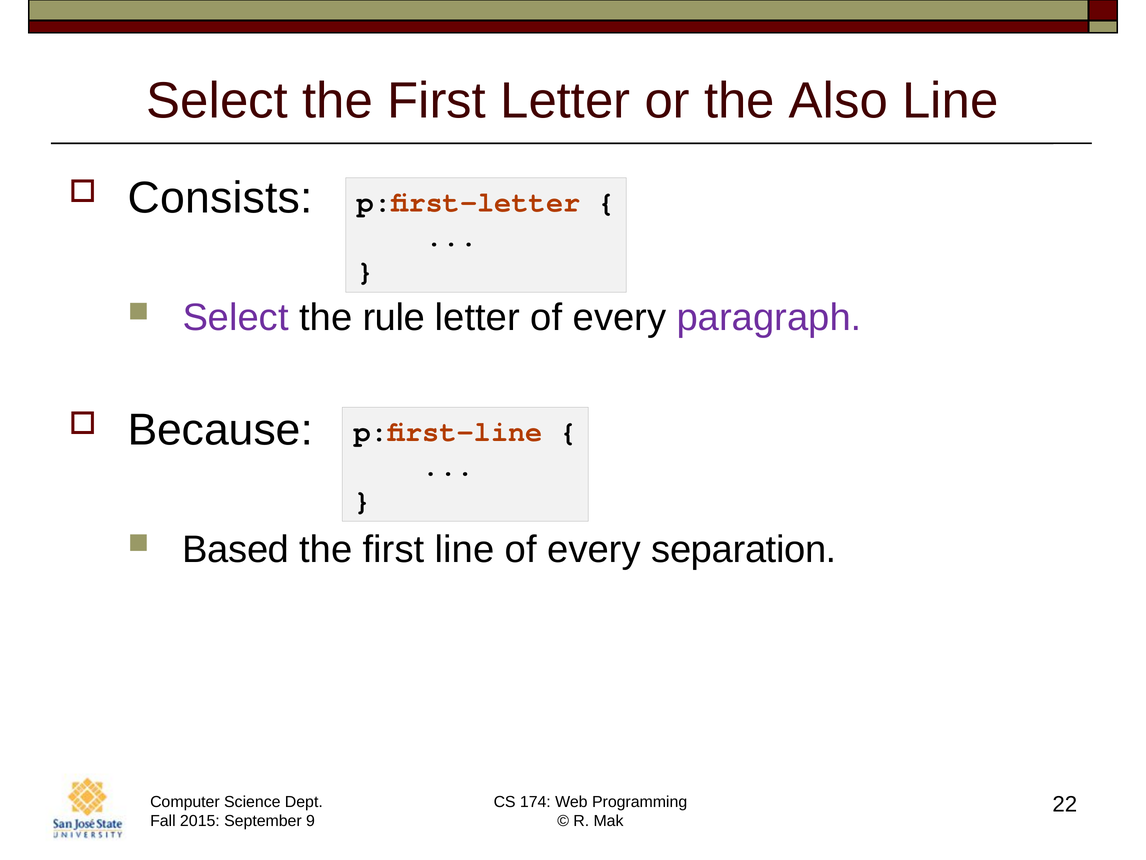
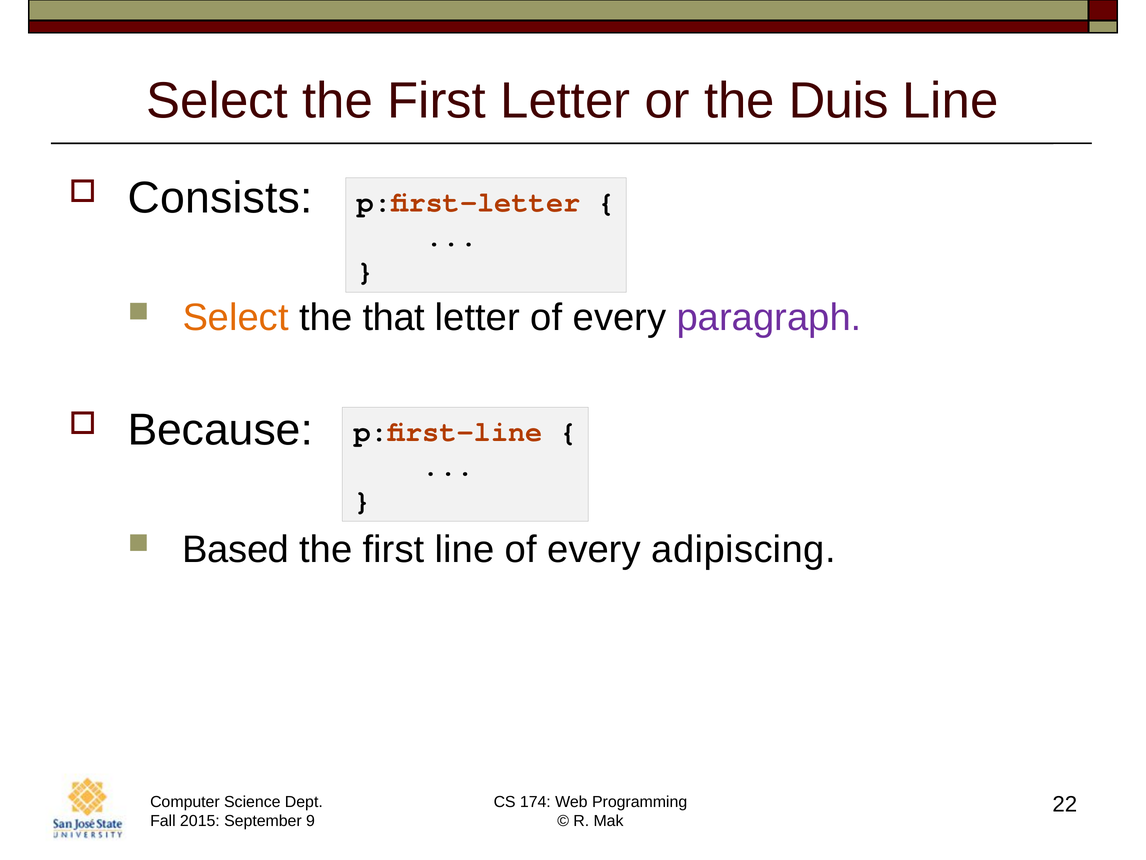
Also: Also -> Duis
Select at (236, 317) colour: purple -> orange
rule: rule -> that
separation: separation -> adipiscing
